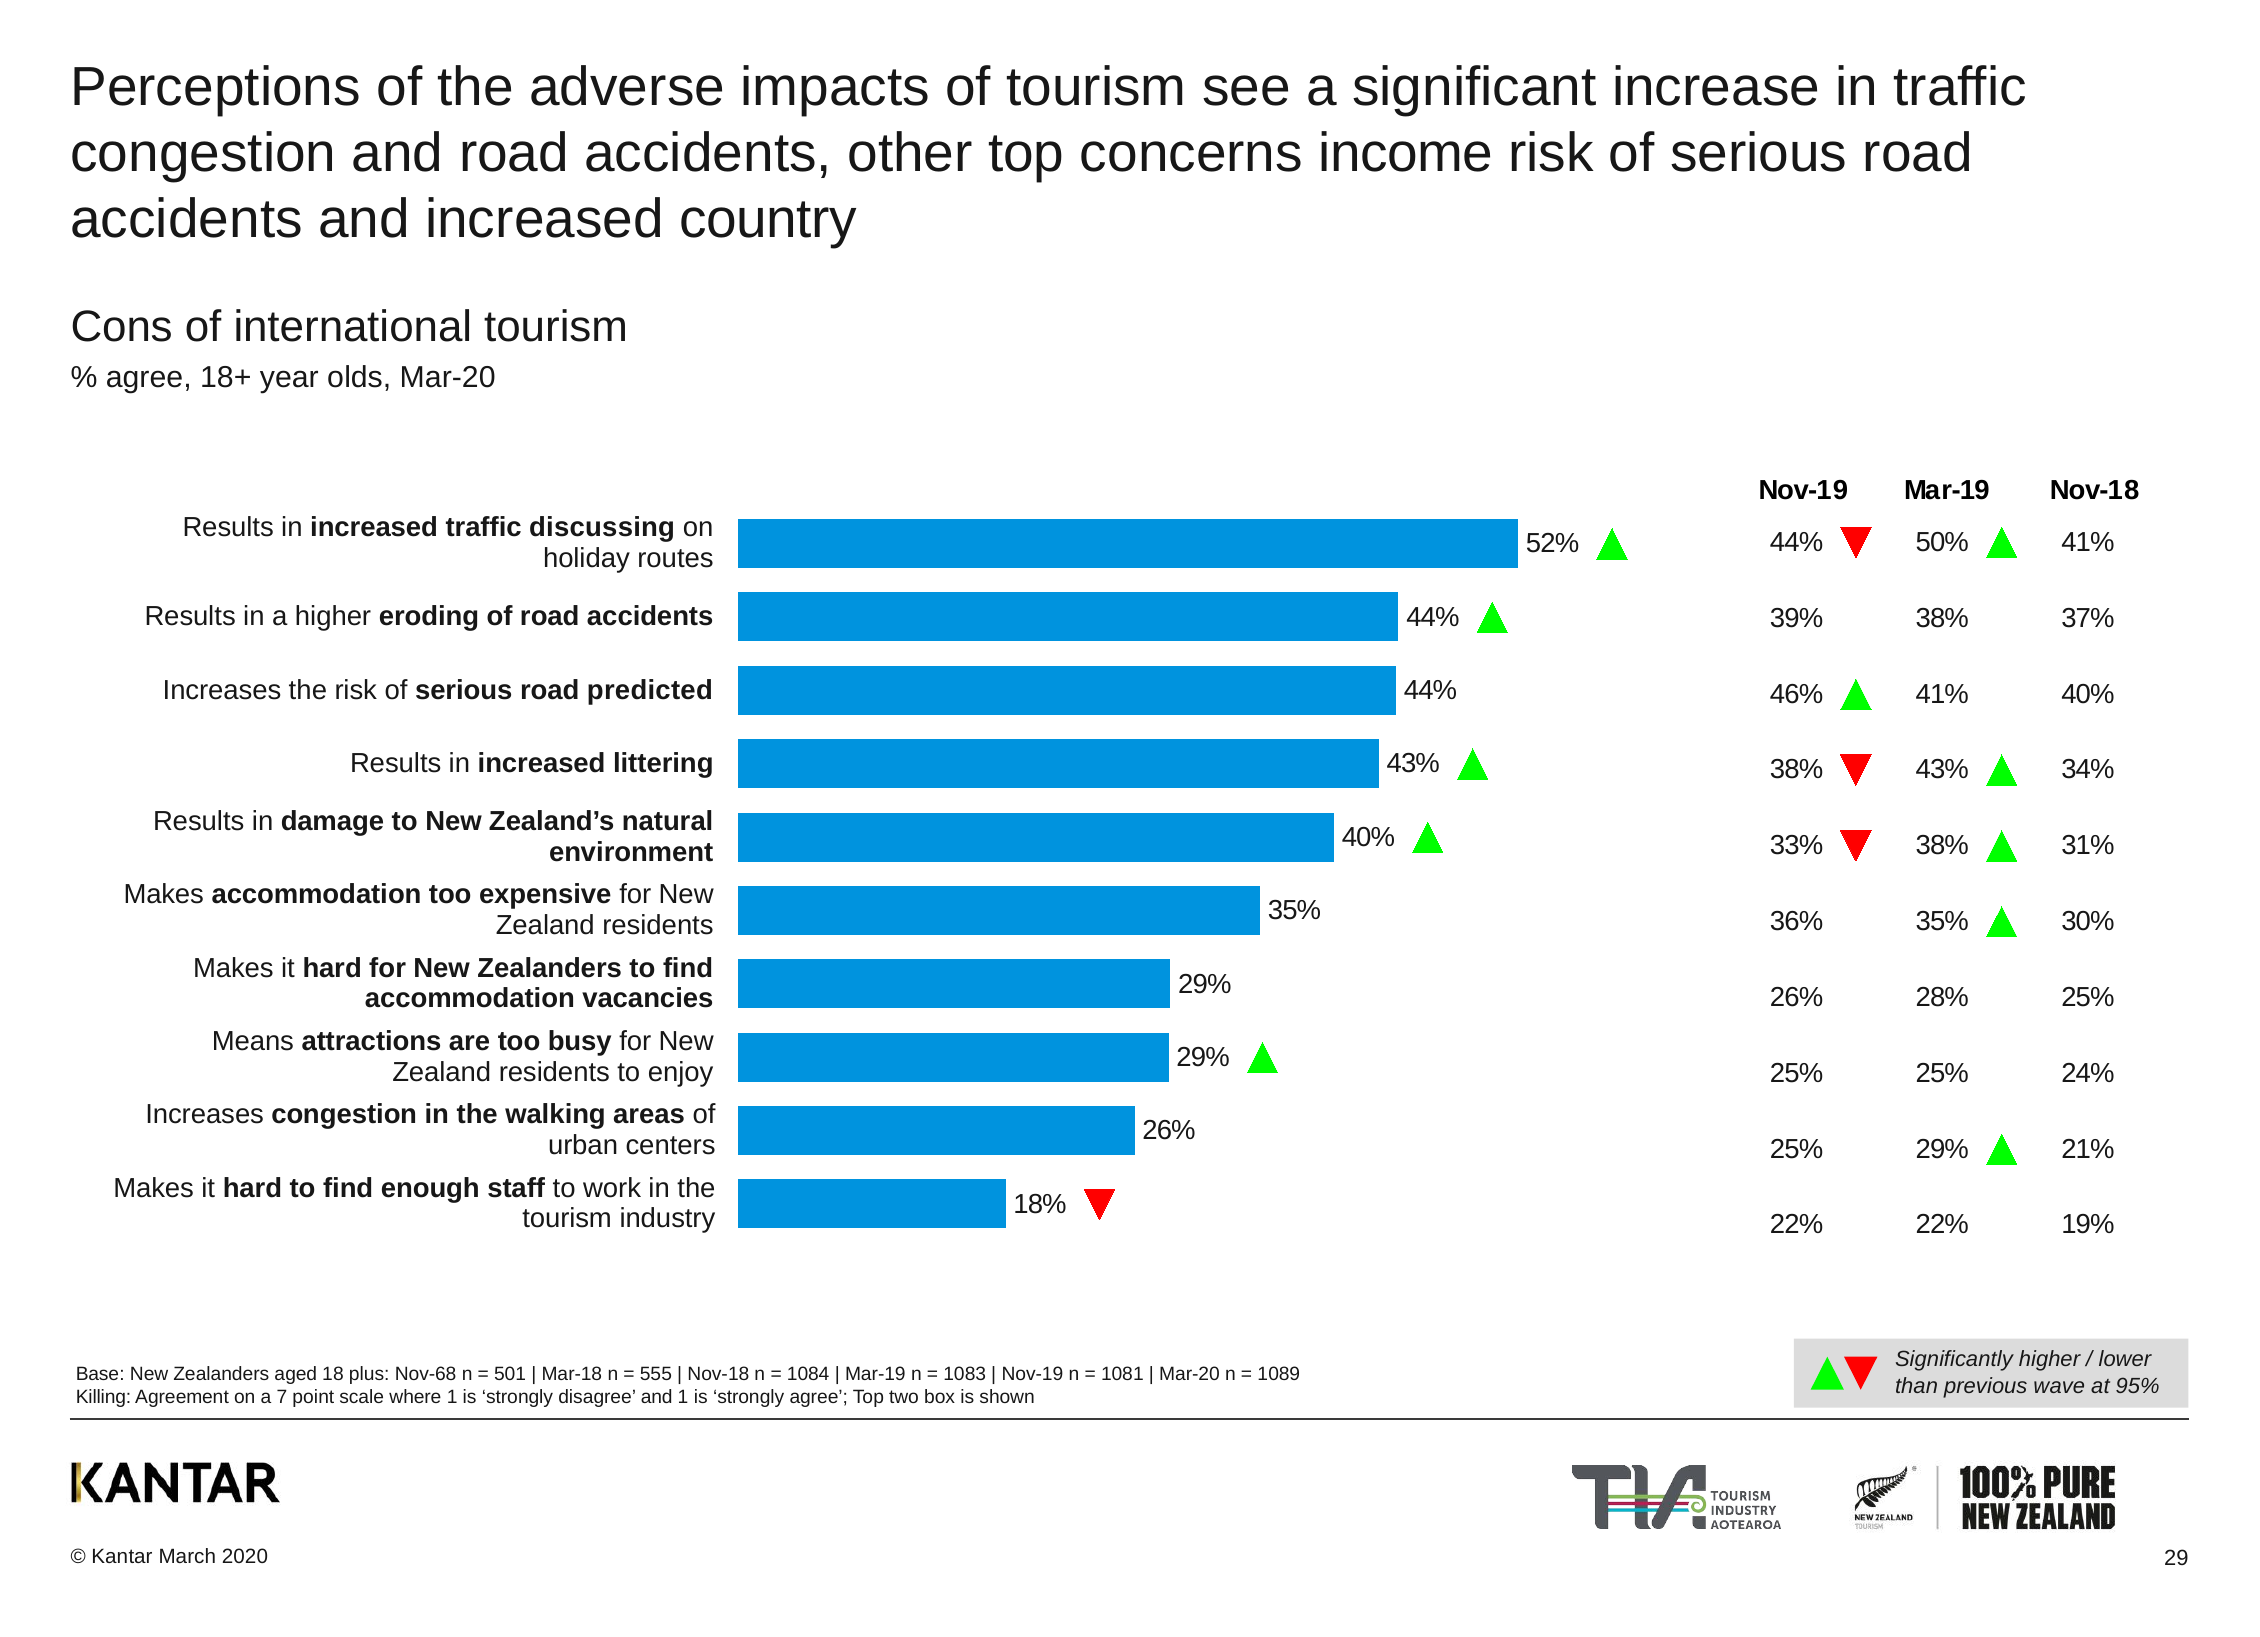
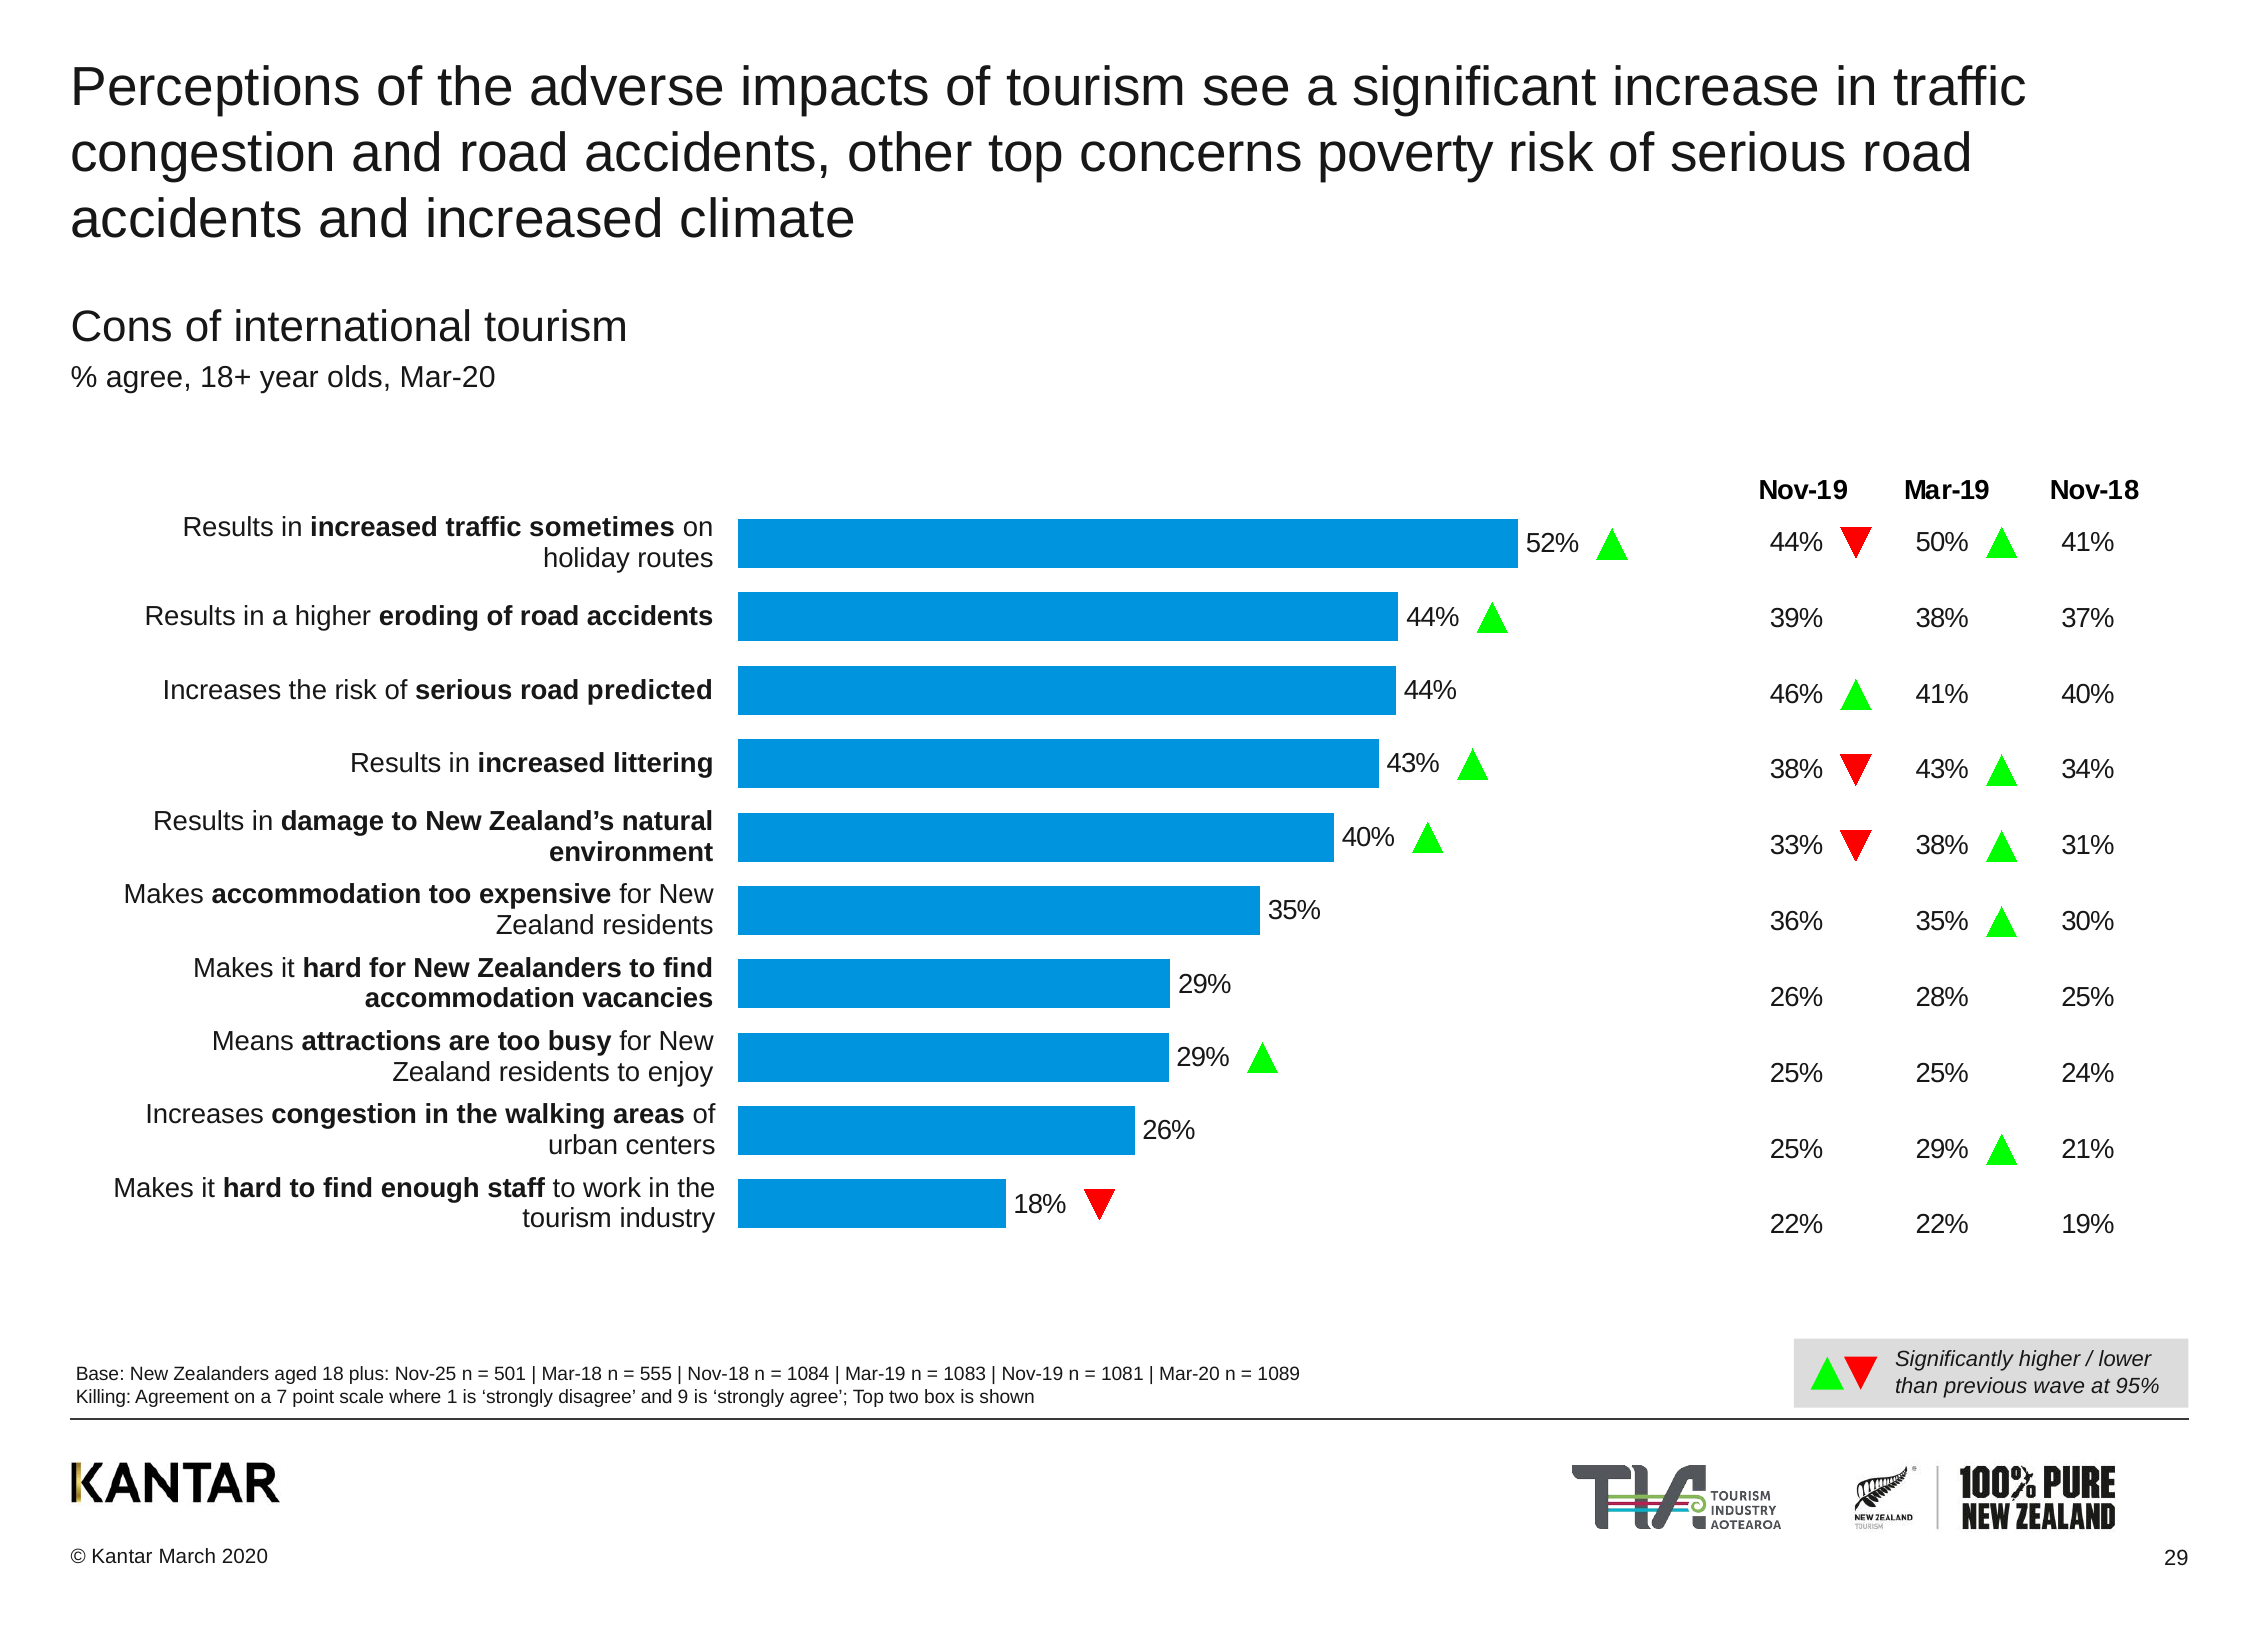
income: income -> poverty
country: country -> climate
discussing: discussing -> sometimes
Nov-68: Nov-68 -> Nov-25
and 1: 1 -> 9
